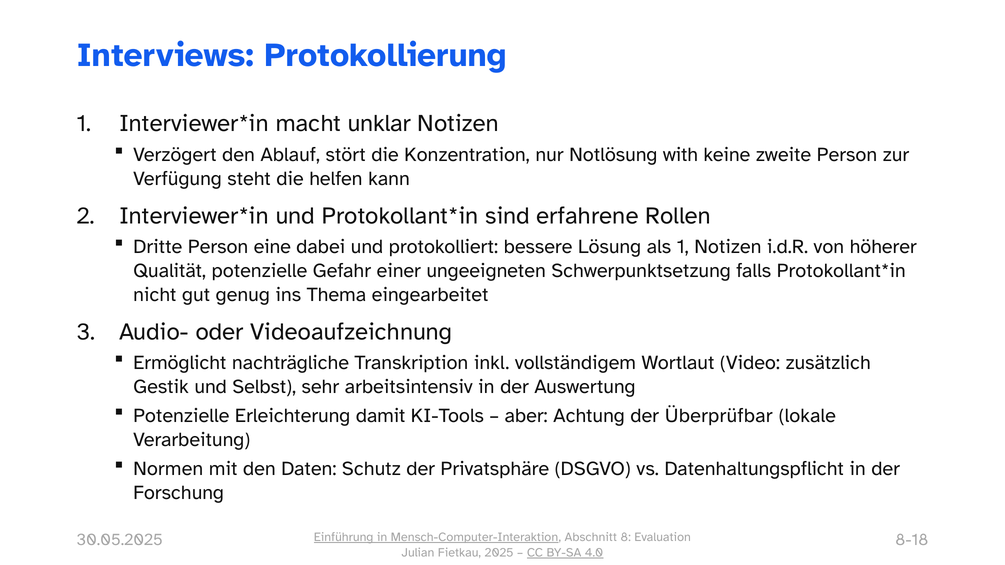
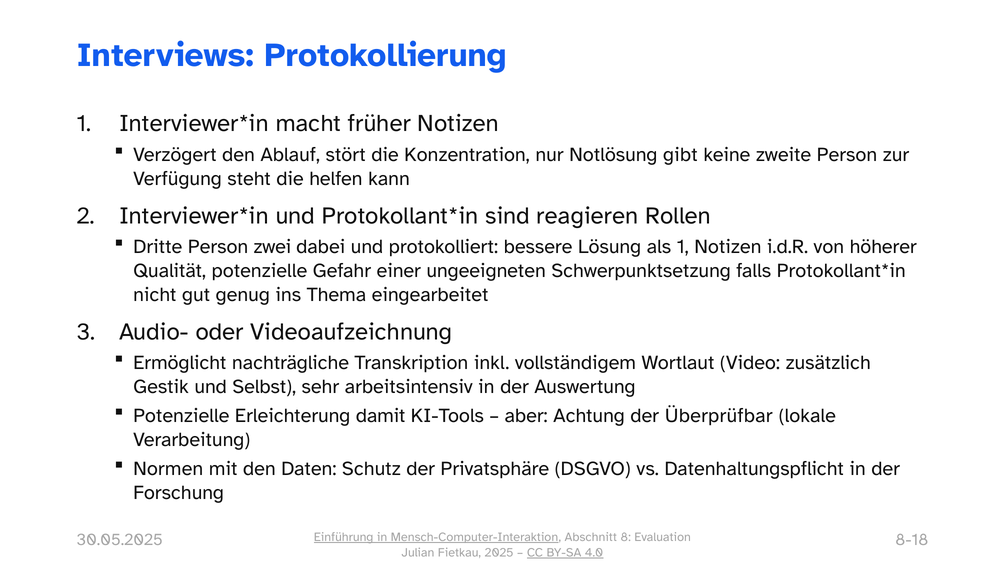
unklar: unklar -> früher
with: with -> gibt
erfahrene: erfahrene -> reagieren
eine: eine -> zwei
